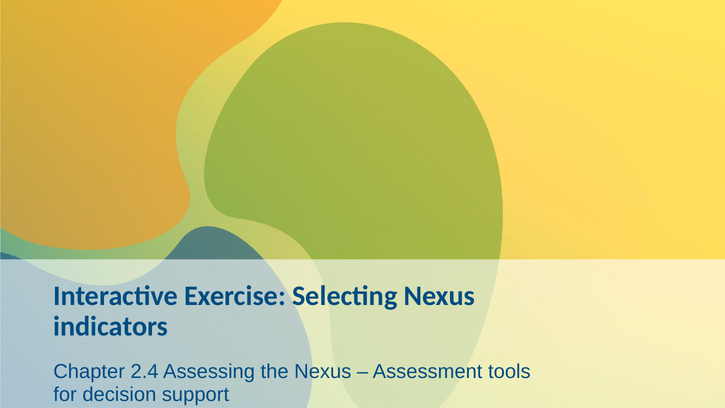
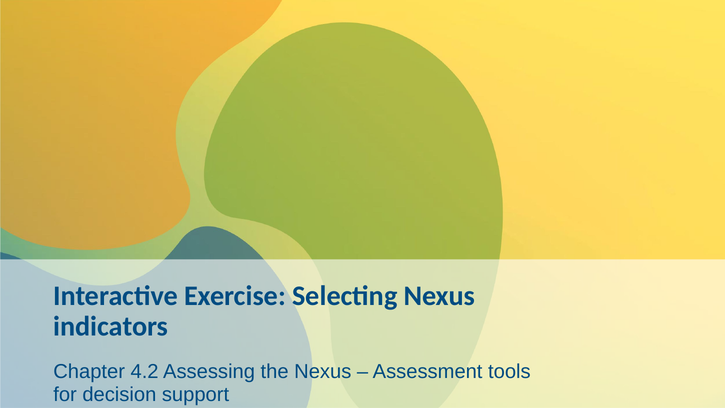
2.4: 2.4 -> 4.2
